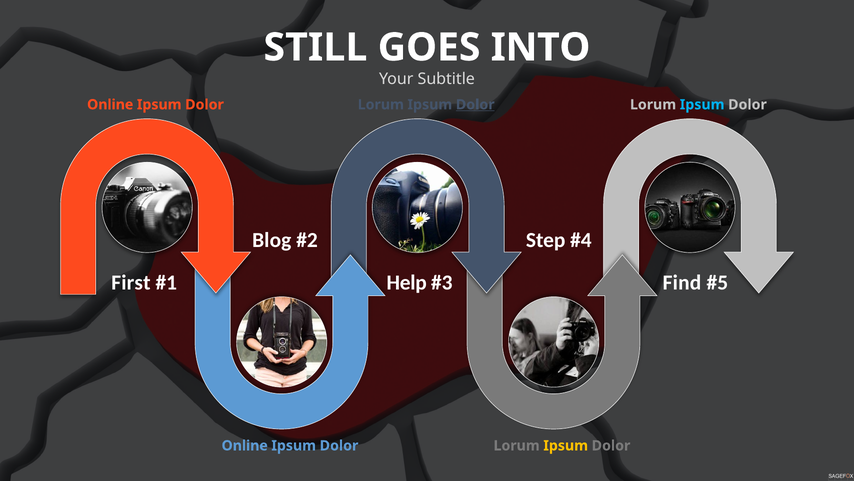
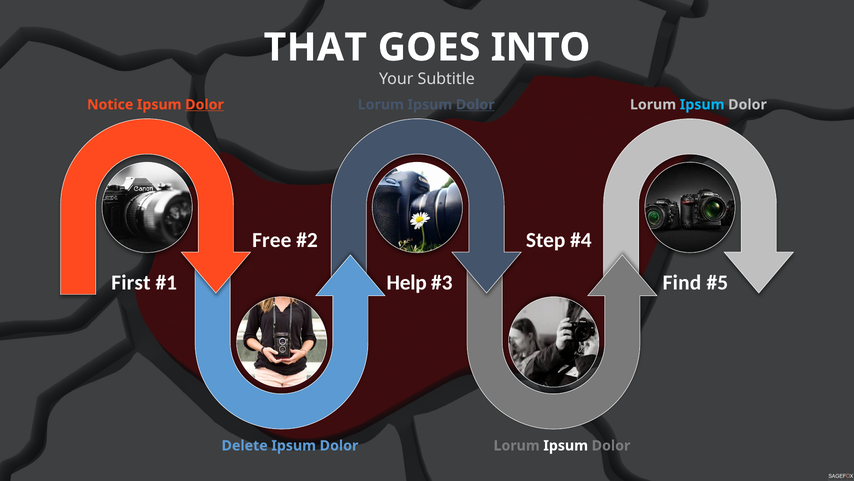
STILL: STILL -> THAT
Online at (110, 104): Online -> Notice
Dolor at (205, 104) underline: none -> present
Blog: Blog -> Free
Online at (245, 445): Online -> Delete
Ipsum at (566, 445) colour: yellow -> white
